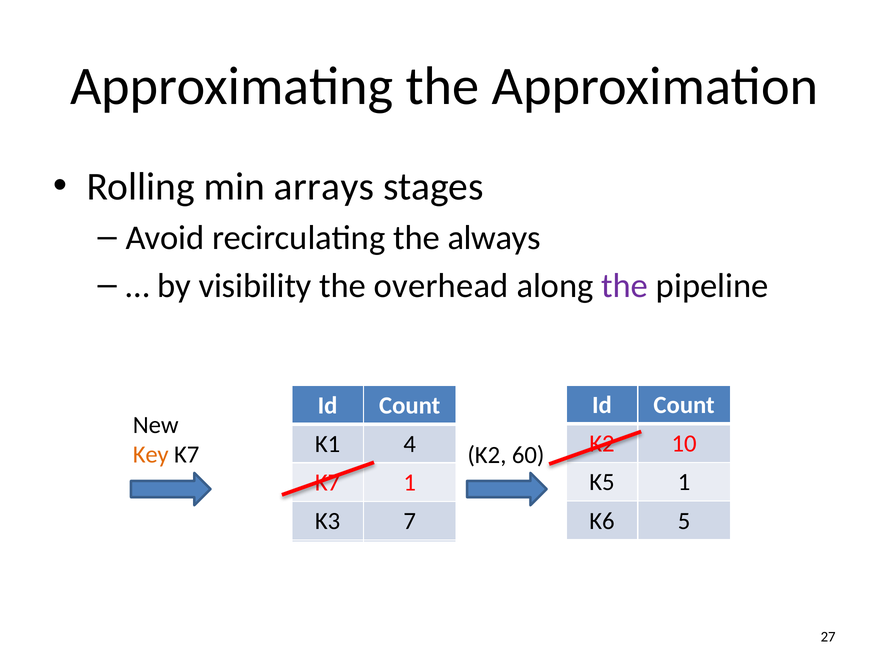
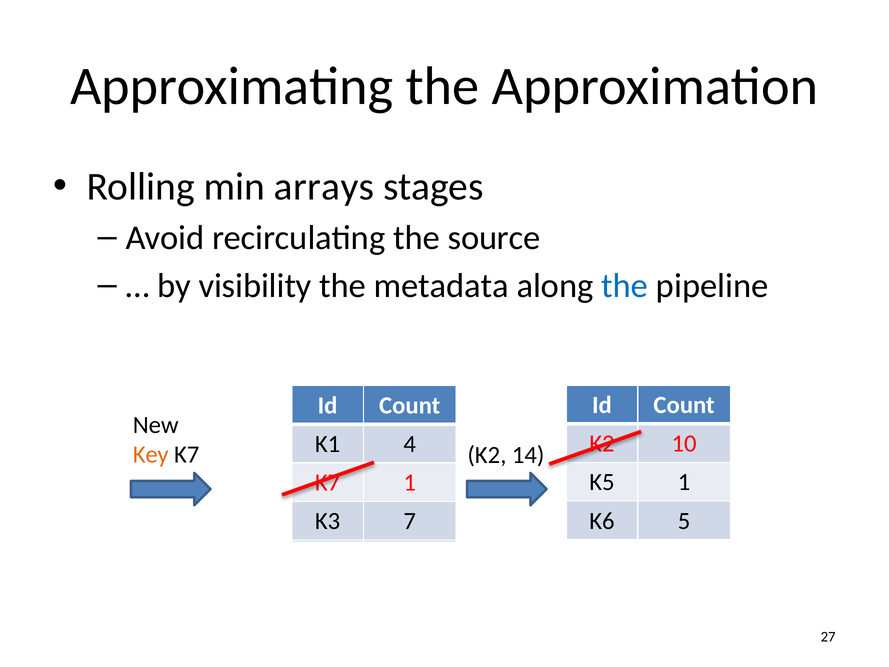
always: always -> source
overhead: overhead -> metadata
the at (625, 286) colour: purple -> blue
60: 60 -> 14
